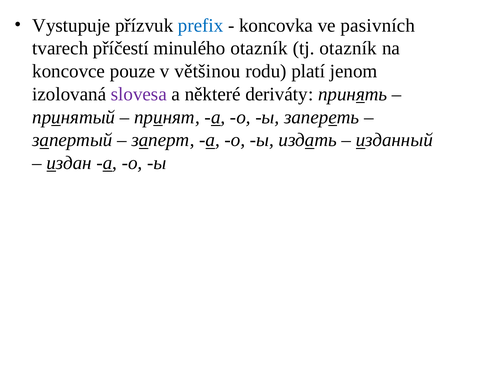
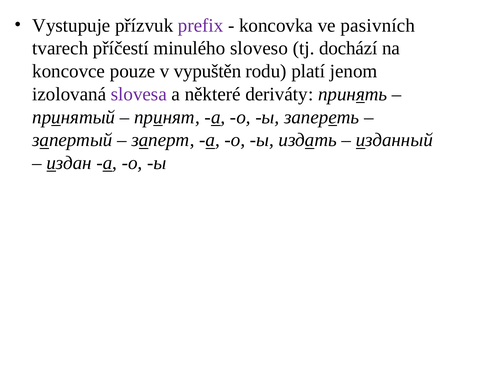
prefix colour: blue -> purple
minulého otazník: otazník -> sloveso
tj otazník: otazník -> dochází
většinou: většinou -> vypuštěn
